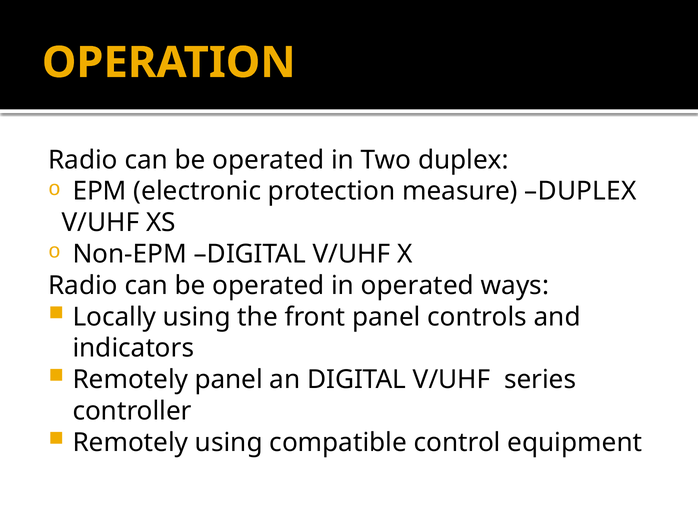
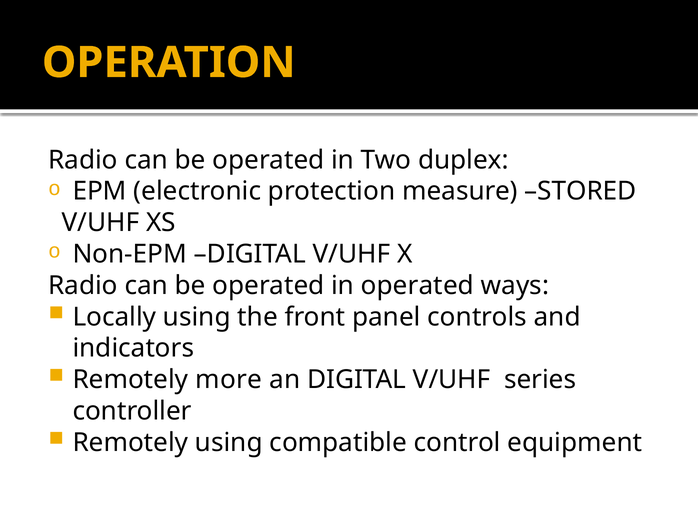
measure DUPLEX: DUPLEX -> STORED
Remotely panel: panel -> more
